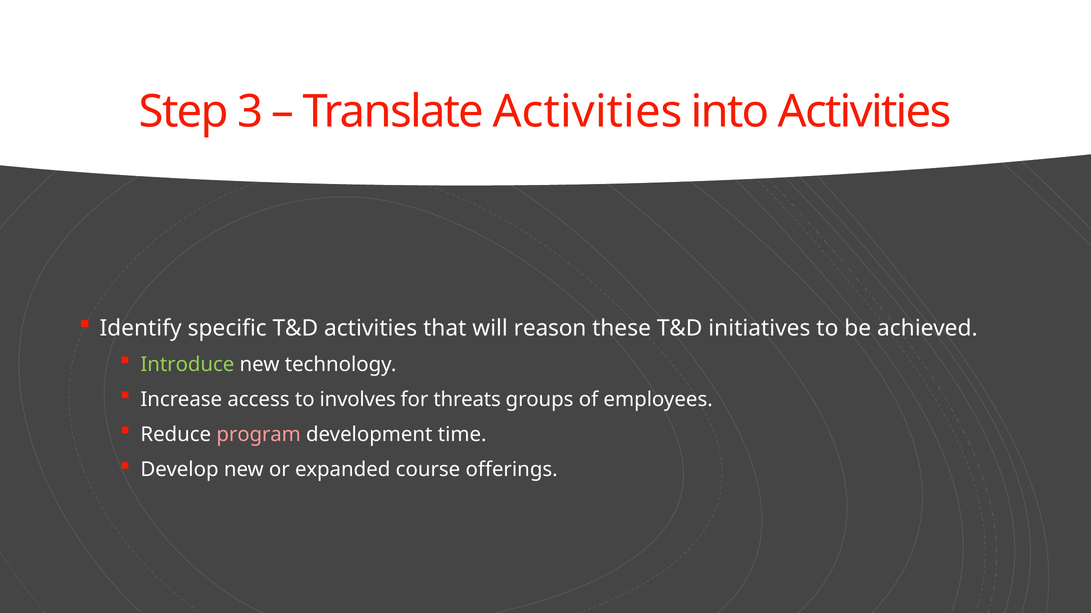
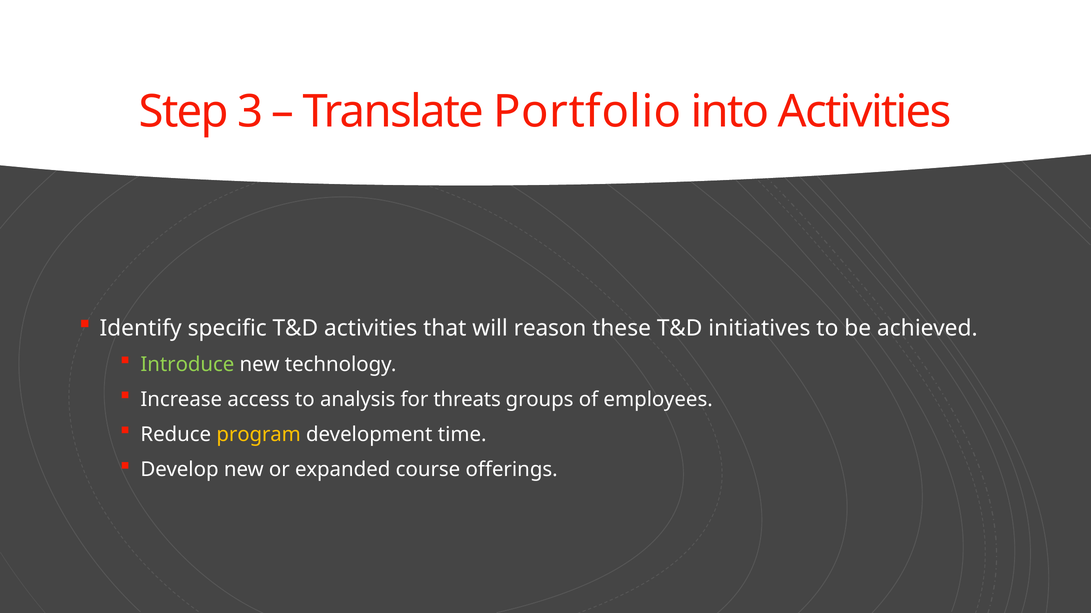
Translate Activities: Activities -> Portfolio
involves: involves -> analysis
program colour: pink -> yellow
